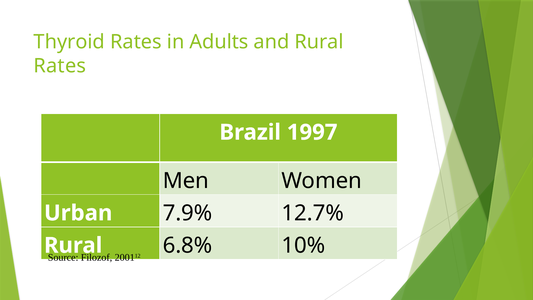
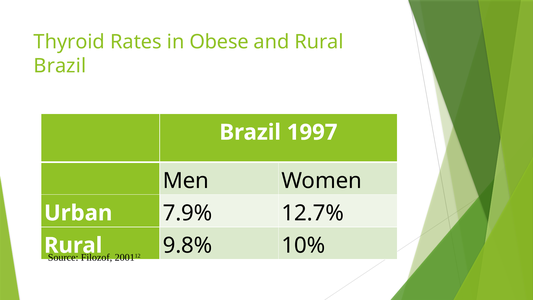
Adults: Adults -> Obese
Rates at (60, 66): Rates -> Brazil
6.8%: 6.8% -> 9.8%
